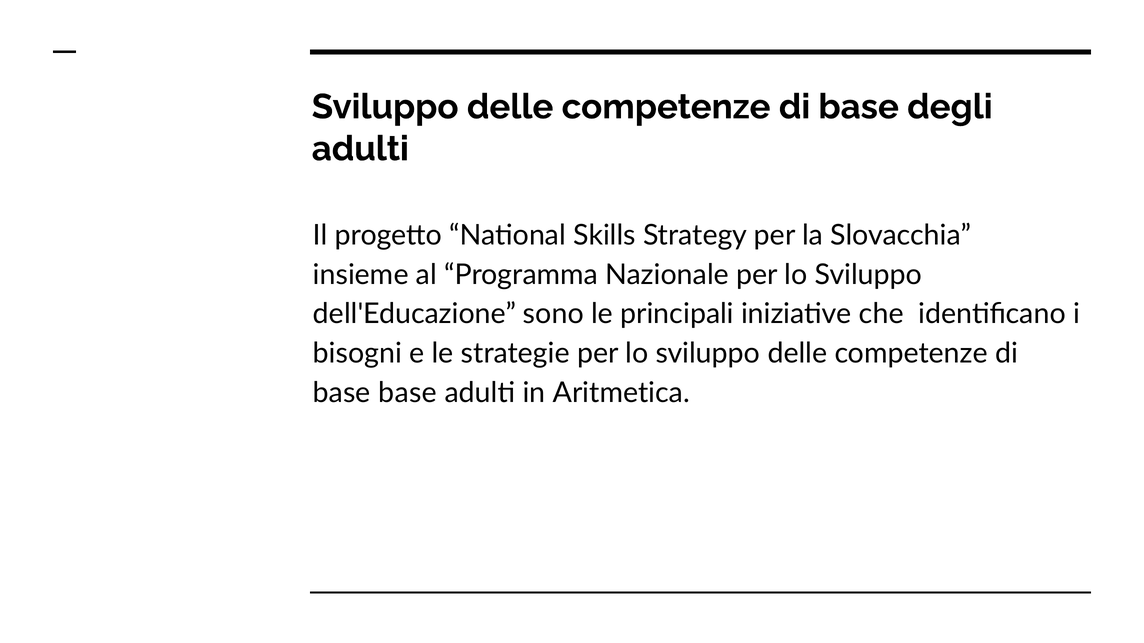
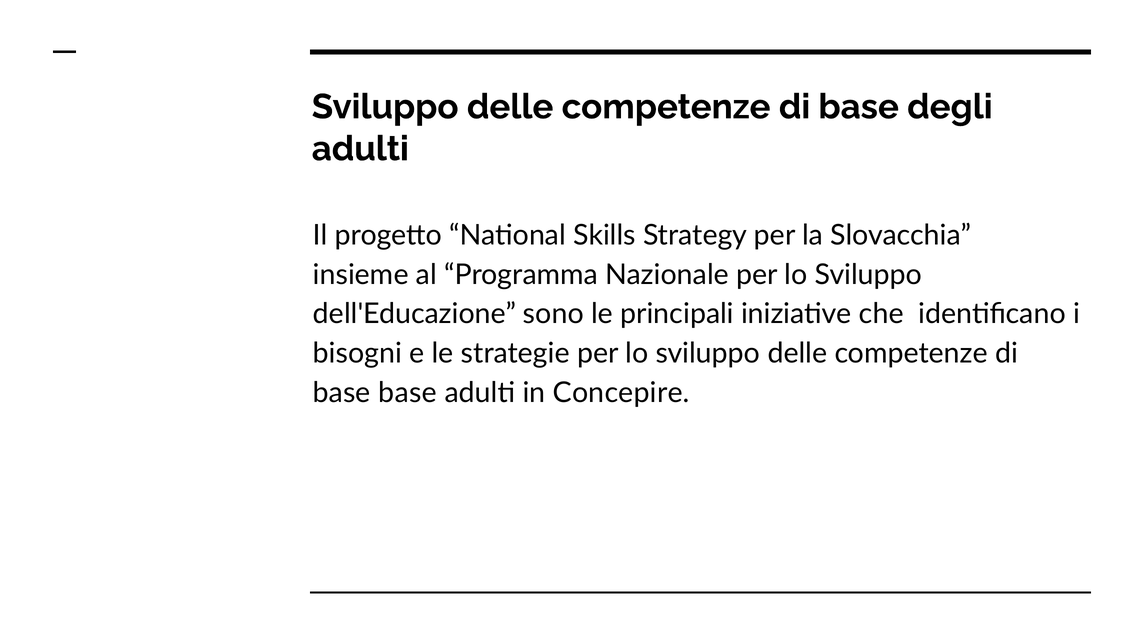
Aritmetica: Aritmetica -> Concepire
